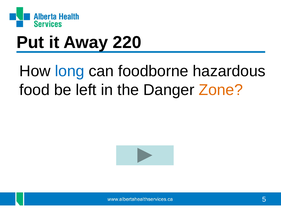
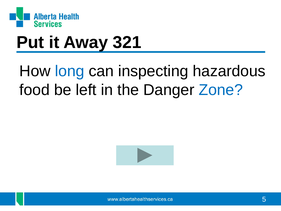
220: 220 -> 321
foodborne: foodborne -> inspecting
Zone colour: orange -> blue
